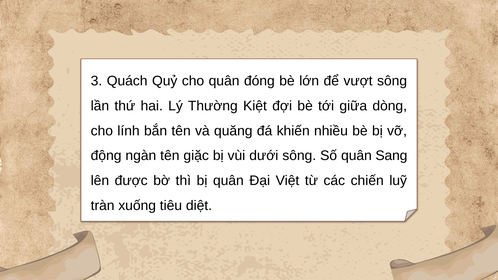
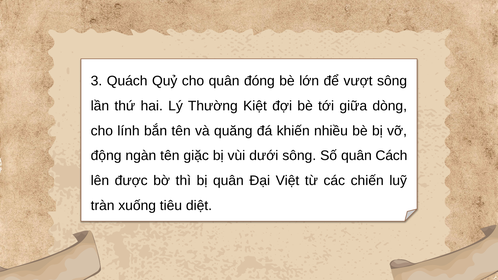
Sang: Sang -> Cách
